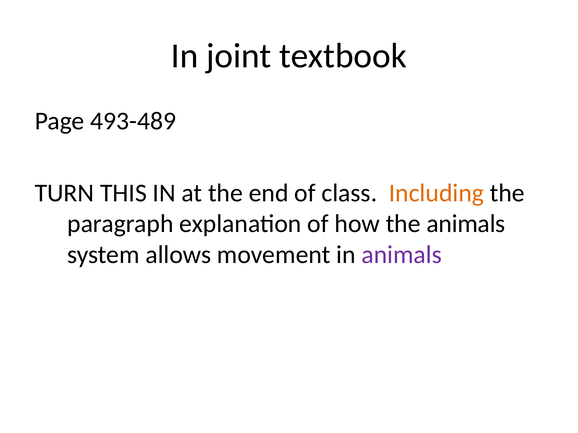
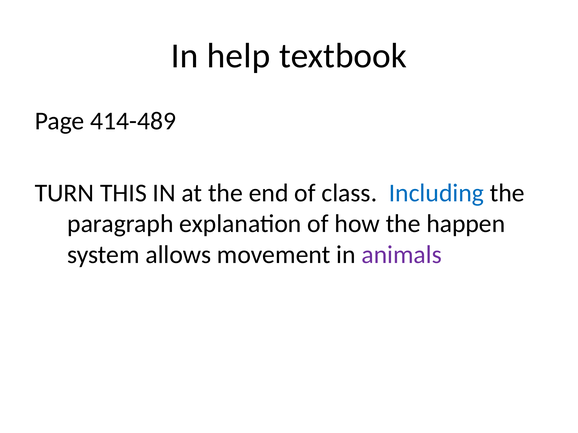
joint: joint -> help
493-489: 493-489 -> 414-489
Including colour: orange -> blue
the animals: animals -> happen
